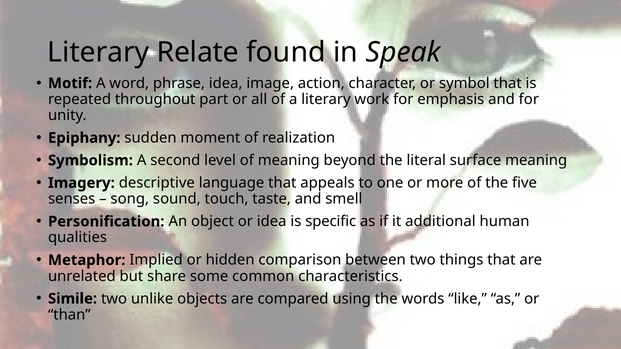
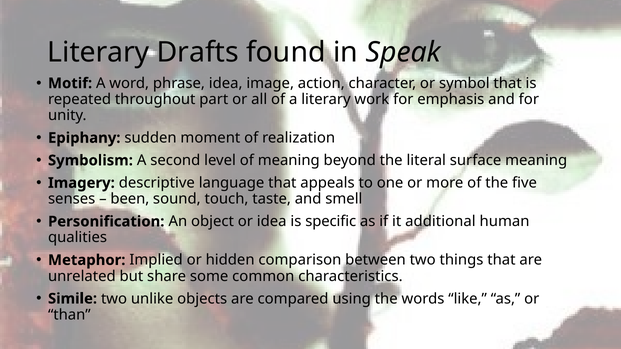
Relate: Relate -> Drafts
song: song -> been
